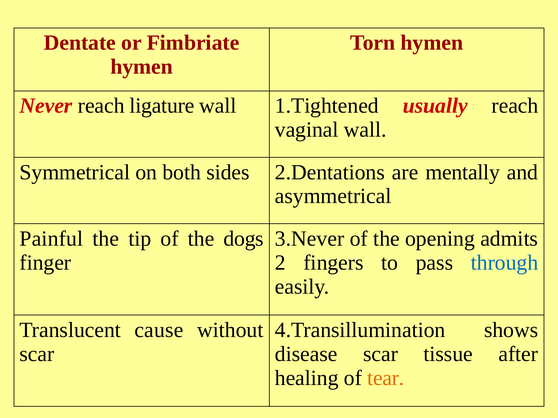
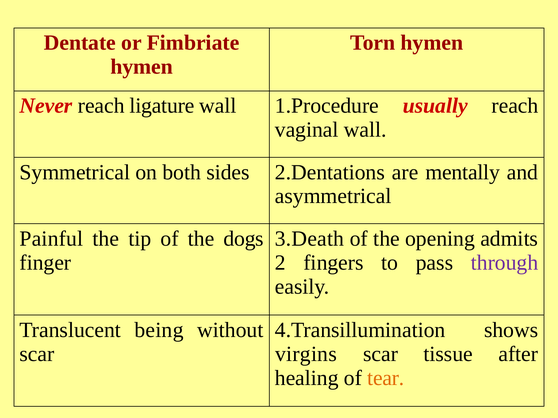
1.Tightened: 1.Tightened -> 1.Procedure
3.Never: 3.Never -> 3.Death
through colour: blue -> purple
cause: cause -> being
disease: disease -> virgins
